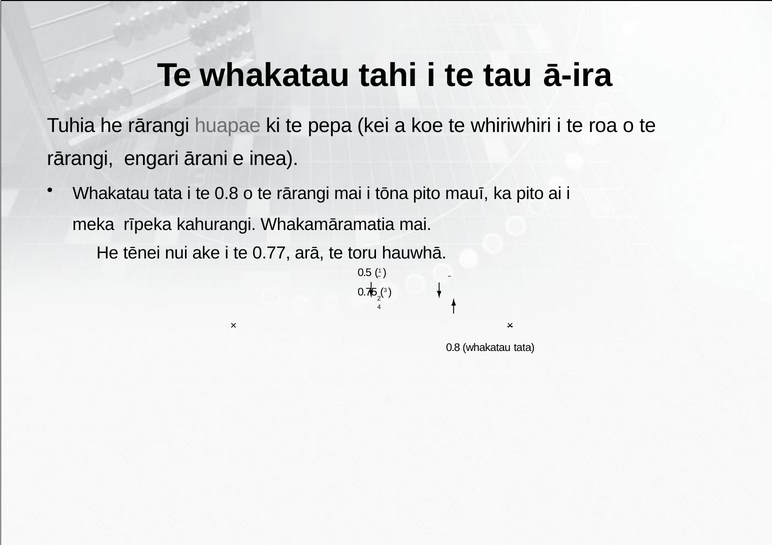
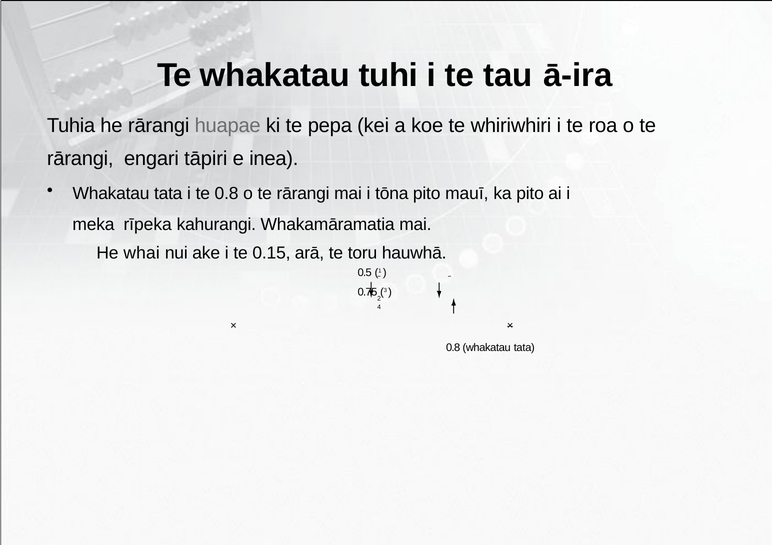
tahi: tahi -> tuhi
ārani: ārani -> tāpiri
tēnei: tēnei -> whai
0.77: 0.77 -> 0.15
